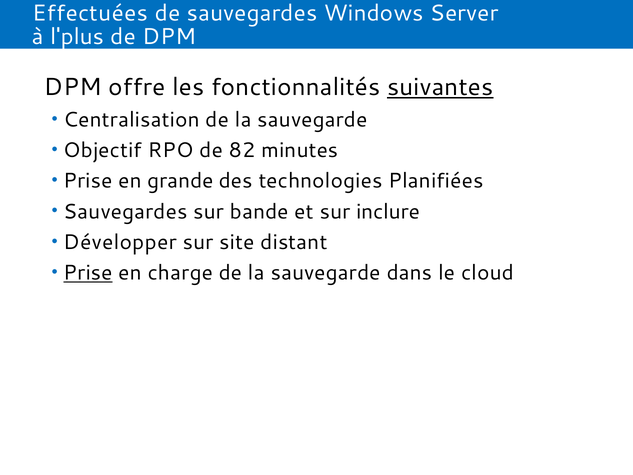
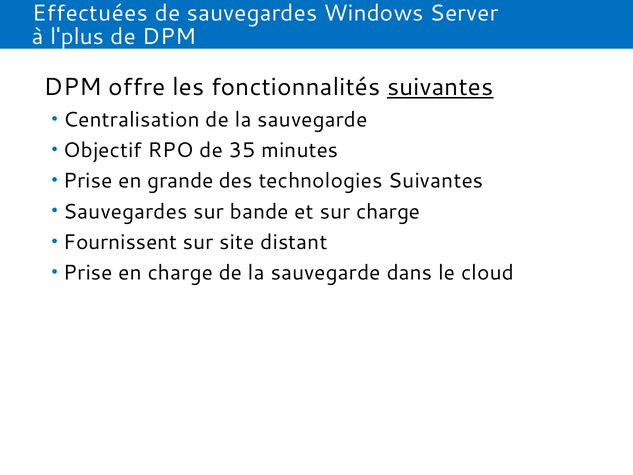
82: 82 -> 35
technologies Planifiées: Planifiées -> Suivantes
sur inclure: inclure -> charge
Développer: Développer -> Fournissent
Prise at (88, 273) underline: present -> none
